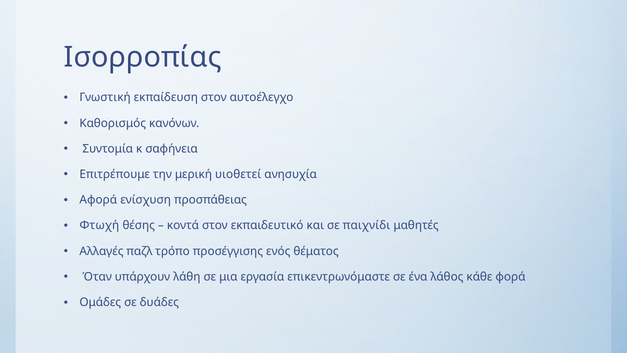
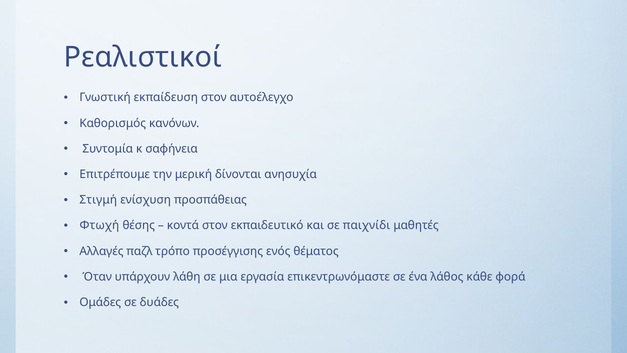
Ισορροπίας: Ισορροπίας -> Ρεαλιστικοί
υιοθετεί: υιοθετεί -> δίνονται
Αφορά: Αφορά -> Στιγμή
